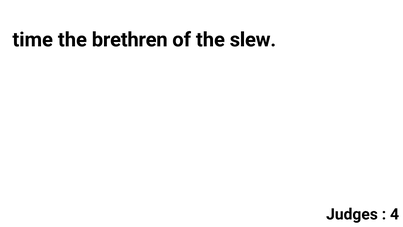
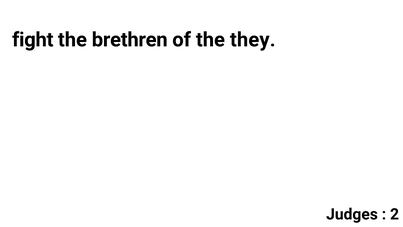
time: time -> fight
slew: slew -> they
4: 4 -> 2
